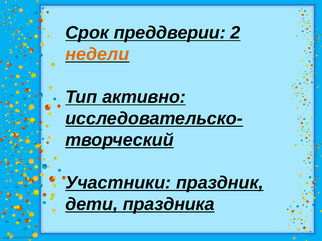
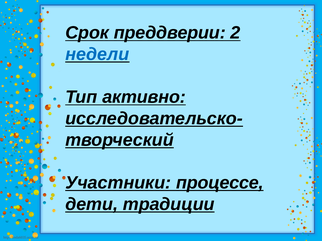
недели colour: orange -> blue
праздник: праздник -> процессе
праздника: праздника -> традиции
